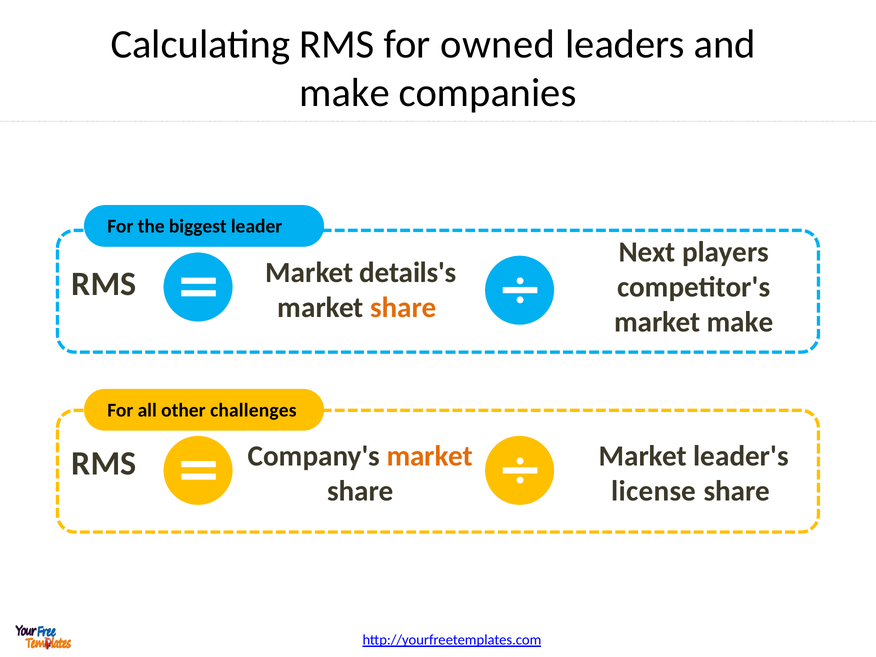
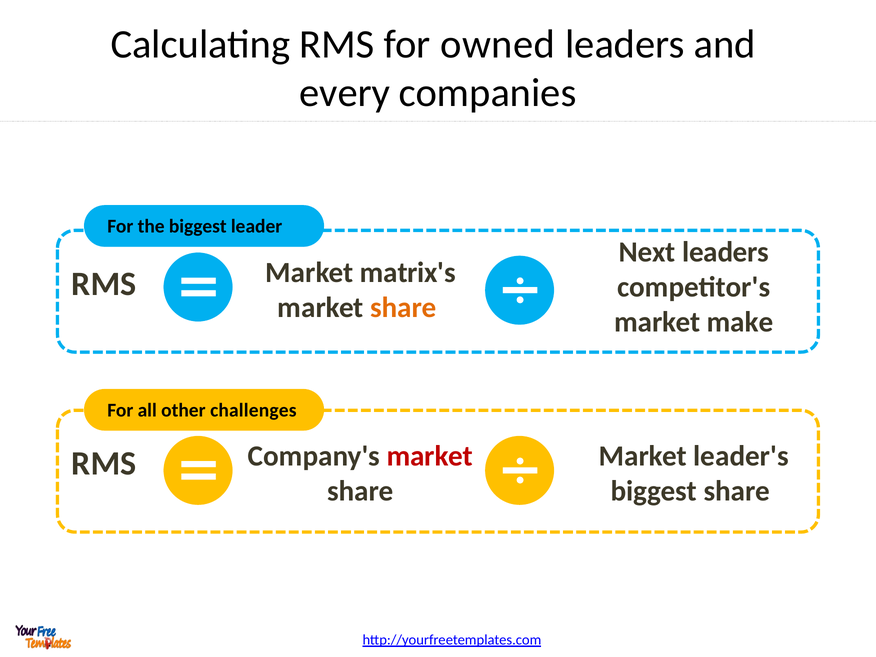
make at (345, 93): make -> every
Next players: players -> leaders
details's: details's -> matrix's
market at (430, 456) colour: orange -> red
license at (654, 491): license -> biggest
